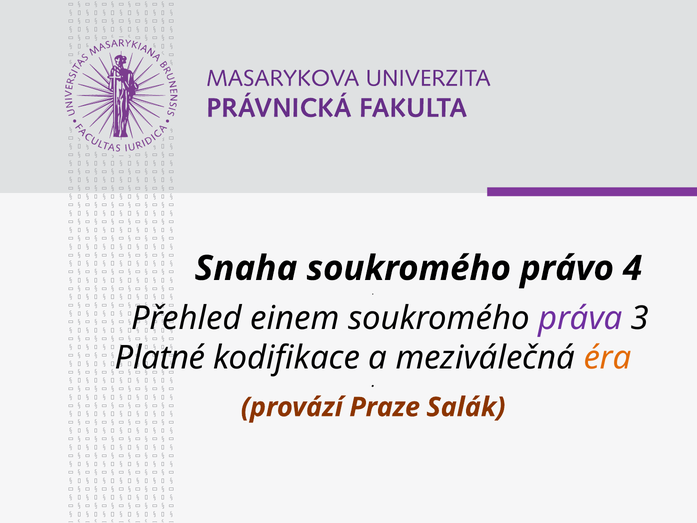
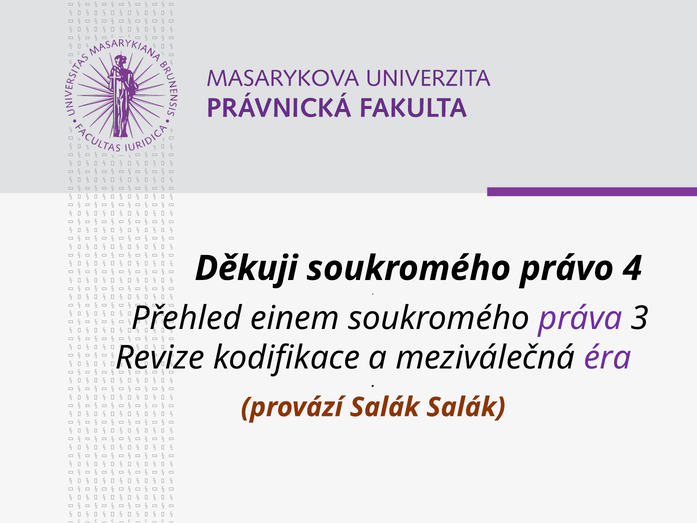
Snaha: Snaha -> Děkuji
Platné: Platné -> Revize
éra colour: orange -> purple
provází Praze: Praze -> Salák
